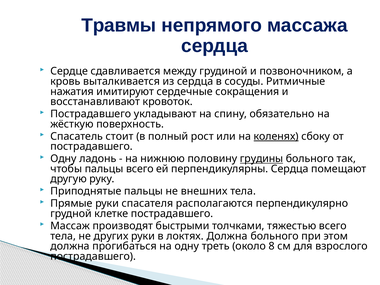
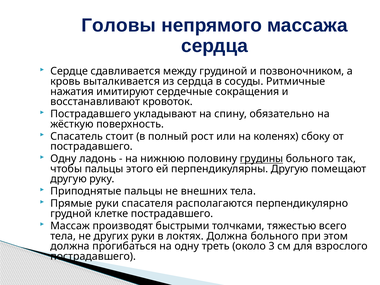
Травмы: Травмы -> Головы
коленях underline: present -> none
пальцы всего: всего -> этого
перпендикулярны Сердца: Сердца -> Другую
8: 8 -> 3
